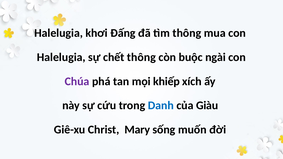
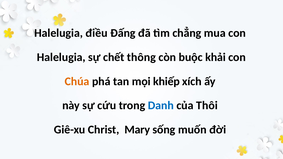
khơi: khơi -> điều
tìm thông: thông -> chẳng
ngài: ngài -> khải
Chúa colour: purple -> orange
Giàu: Giàu -> Thôi
